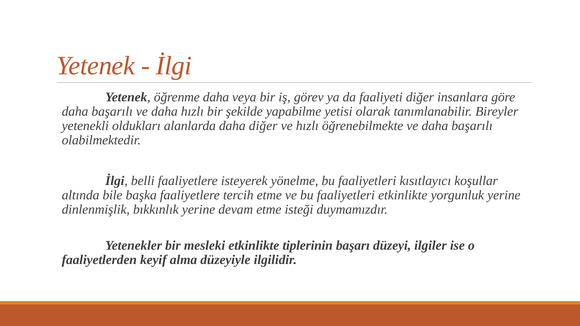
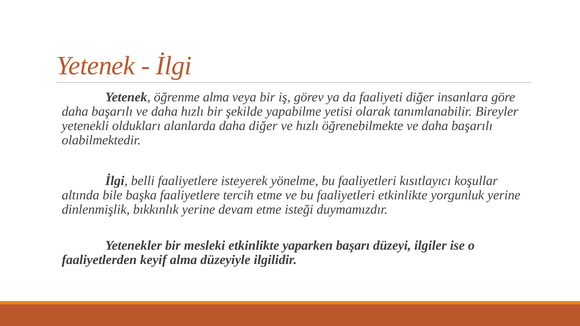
öğrenme daha: daha -> alma
tiplerinin: tiplerinin -> yaparken
